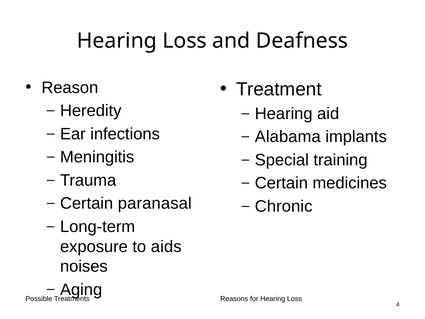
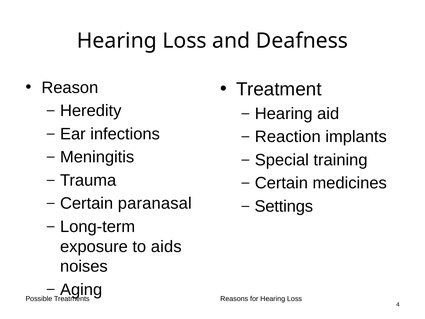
Alabama: Alabama -> Reaction
Chronic: Chronic -> Settings
